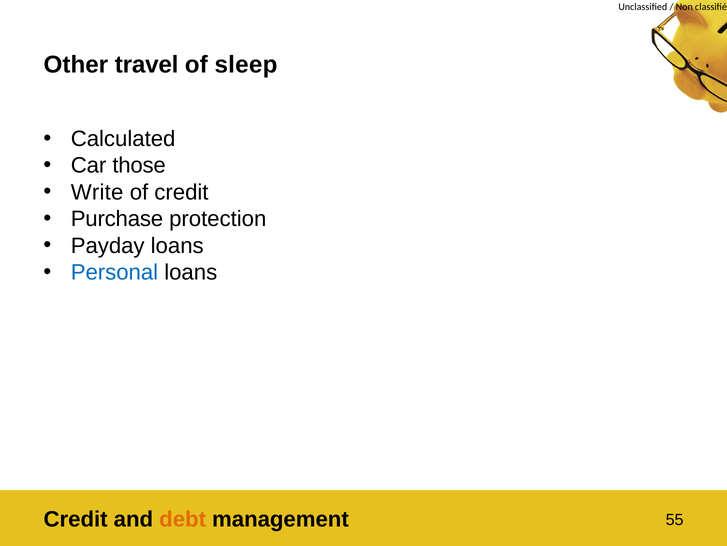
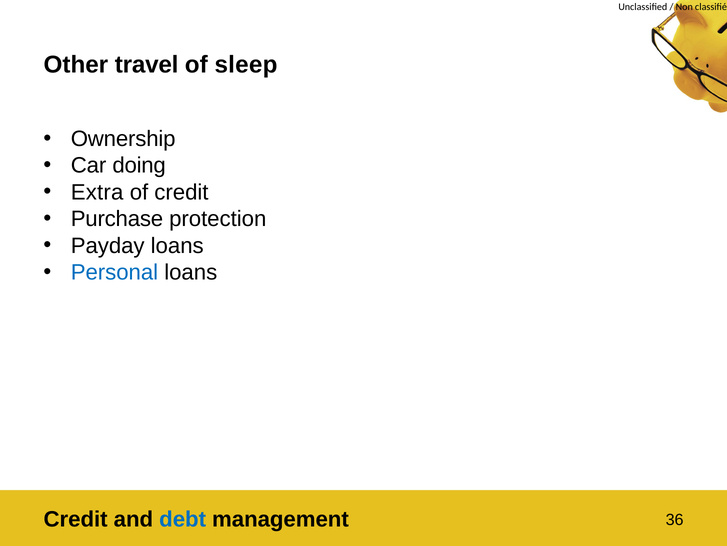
Calculated: Calculated -> Ownership
those: those -> doing
Write: Write -> Extra
debt colour: orange -> blue
55: 55 -> 36
